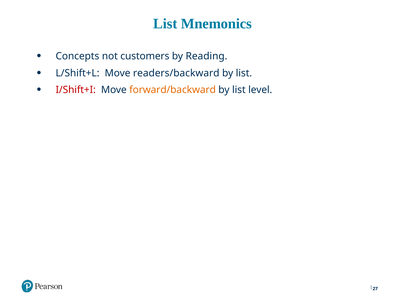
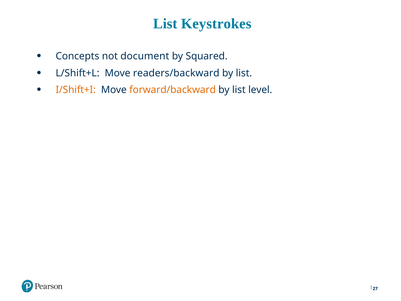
Mnemonics: Mnemonics -> Keystrokes
customers: customers -> document
Reading: Reading -> Squared
I/Shift+I colour: red -> orange
